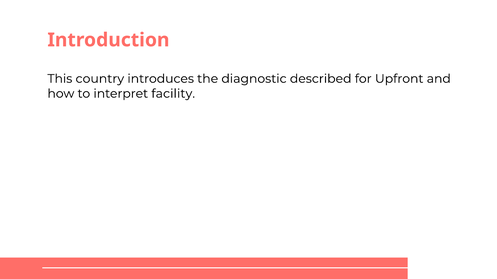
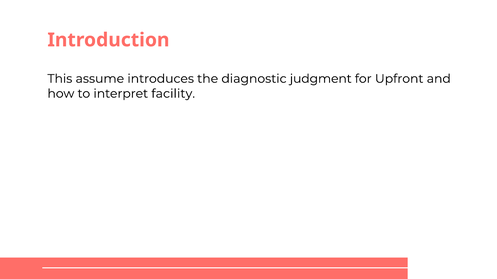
country: country -> assume
described: described -> judgment
